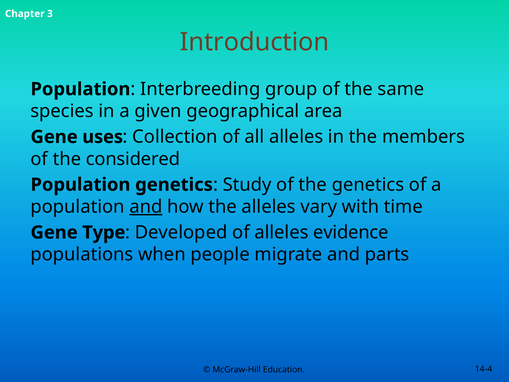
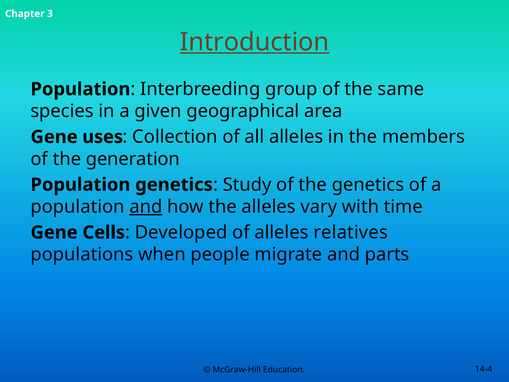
Introduction underline: none -> present
considered: considered -> generation
Type: Type -> Cells
evidence: evidence -> relatives
